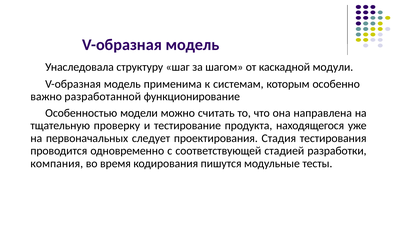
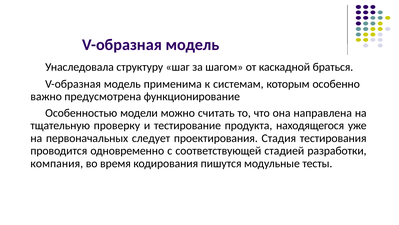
модули: модули -> браться
разработанной: разработанной -> предусмотрена
